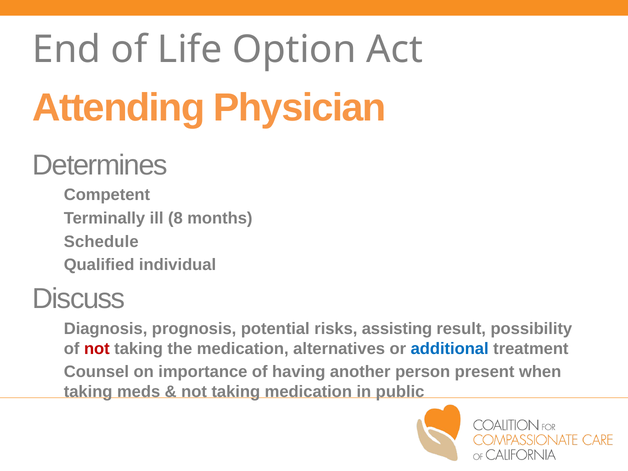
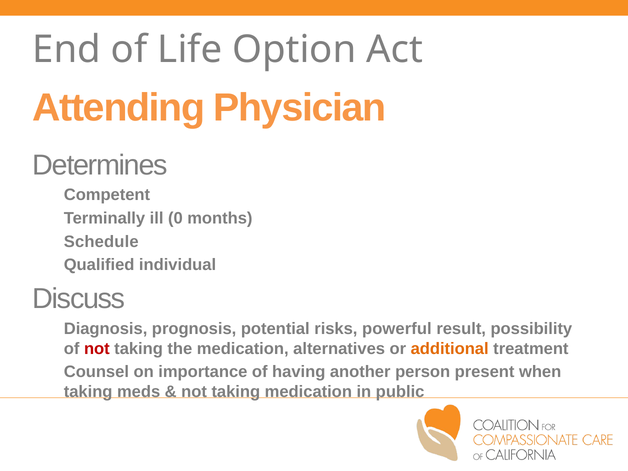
8: 8 -> 0
assisting: assisting -> powerful
additional colour: blue -> orange
